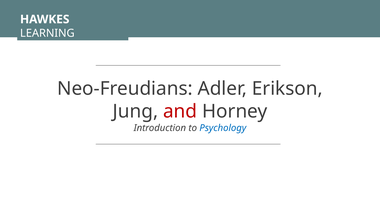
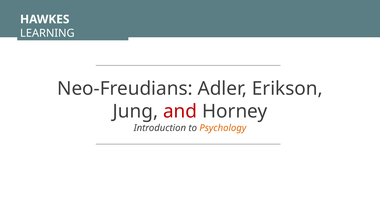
Psychology colour: blue -> orange
